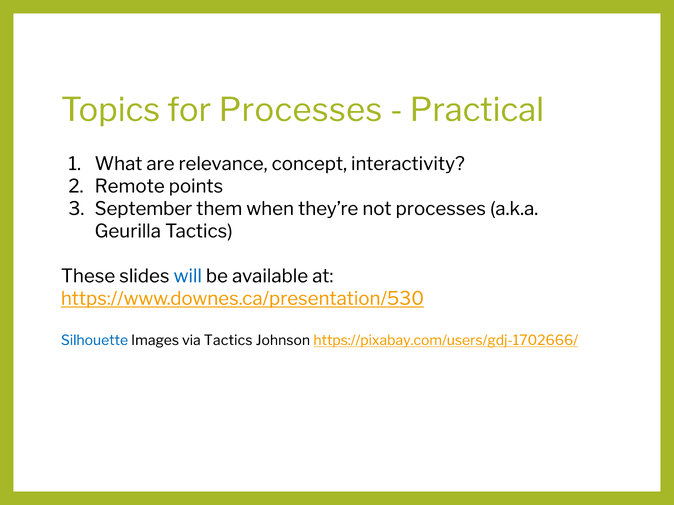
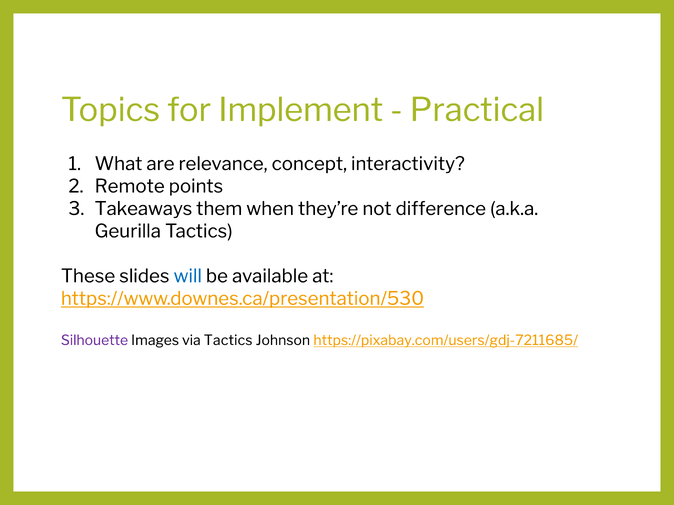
for Processes: Processes -> Implement
September: September -> Takeaways
not processes: processes -> difference
Silhouette colour: blue -> purple
https://pixabay.com/users/gdj-1702666/: https://pixabay.com/users/gdj-1702666/ -> https://pixabay.com/users/gdj-7211685/
